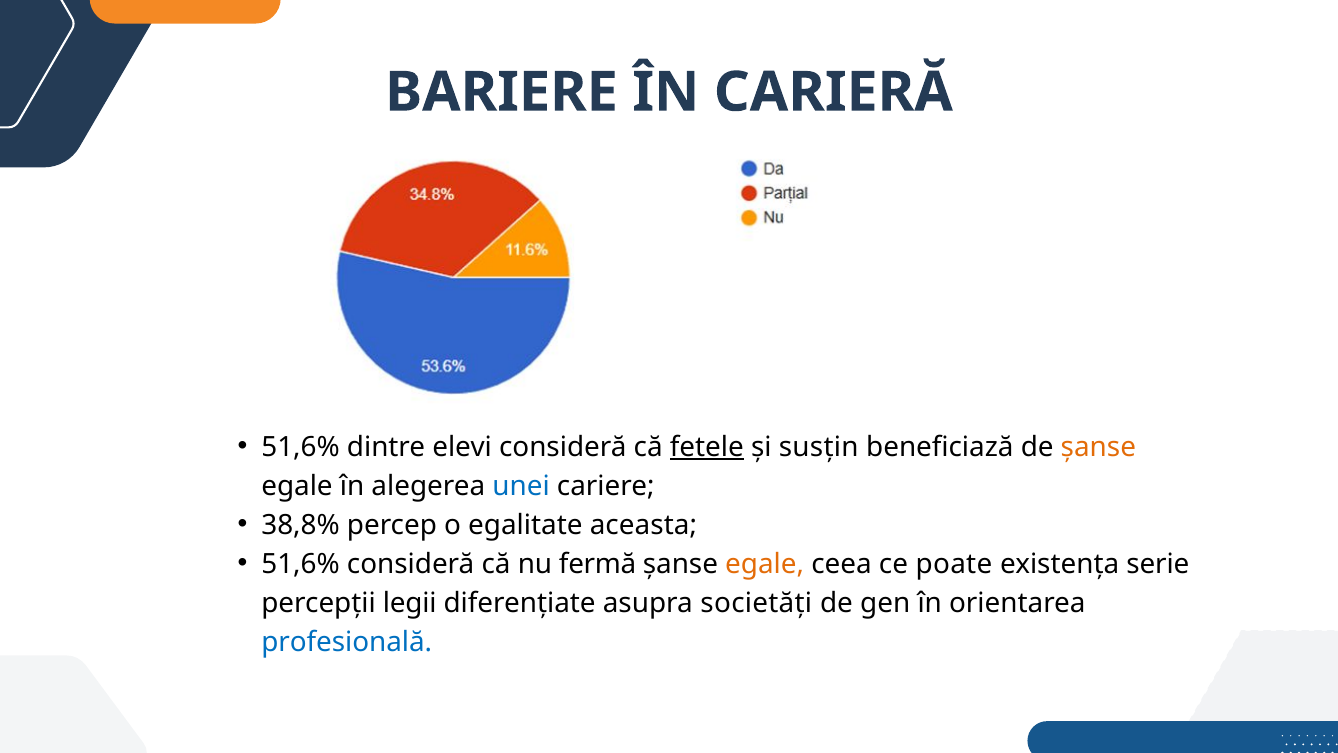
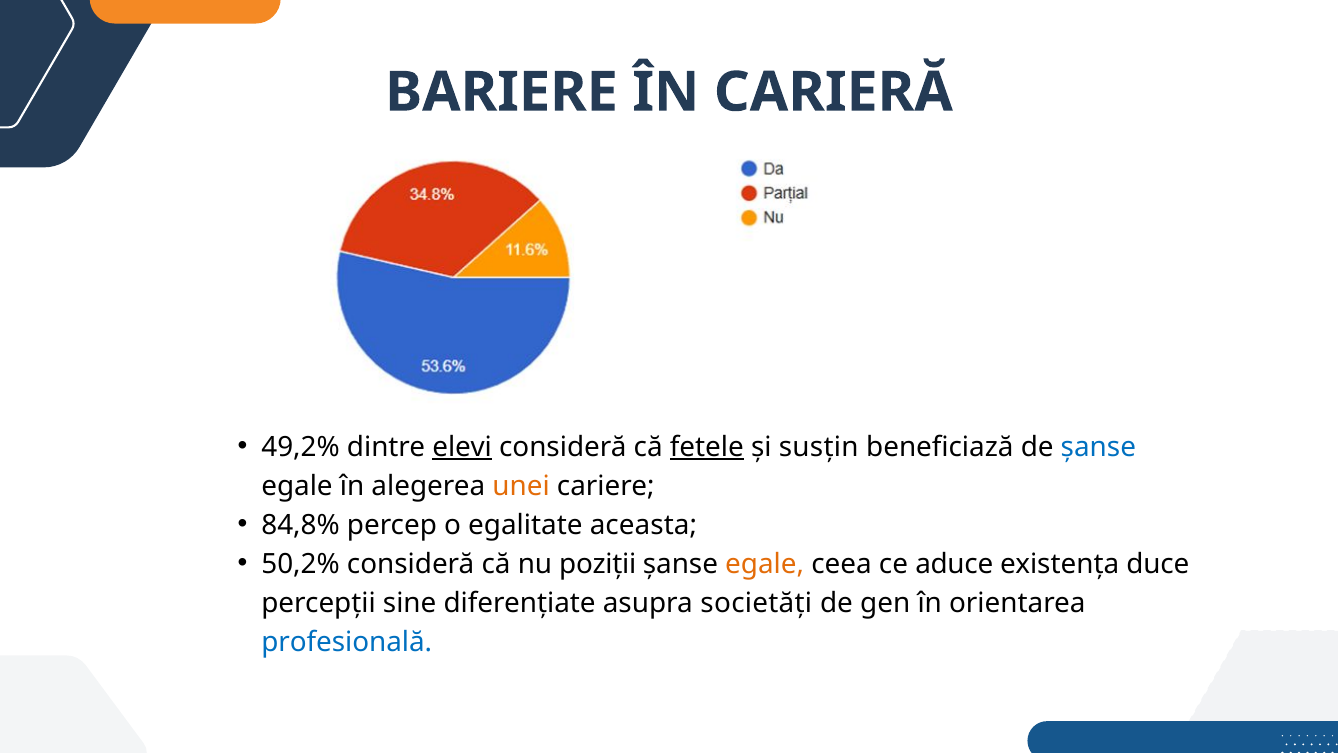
51,6% at (301, 447): 51,6% -> 49,2%
elevi underline: none -> present
șanse at (1098, 447) colour: orange -> blue
unei colour: blue -> orange
38,8%: 38,8% -> 84,8%
51,6% at (301, 564): 51,6% -> 50,2%
fermă: fermă -> poziții
poate: poate -> aduce
serie: serie -> duce
legii: legii -> sine
